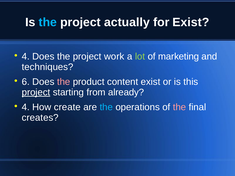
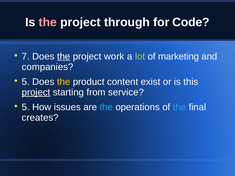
the at (48, 22) colour: light blue -> pink
actually: actually -> through
for Exist: Exist -> Code
4 at (26, 56): 4 -> 7
the at (64, 56) underline: none -> present
techniques: techniques -> companies
6 at (26, 82): 6 -> 5
the at (64, 82) colour: pink -> yellow
already: already -> service
4 at (26, 107): 4 -> 5
create: create -> issues
the at (180, 107) colour: pink -> light blue
